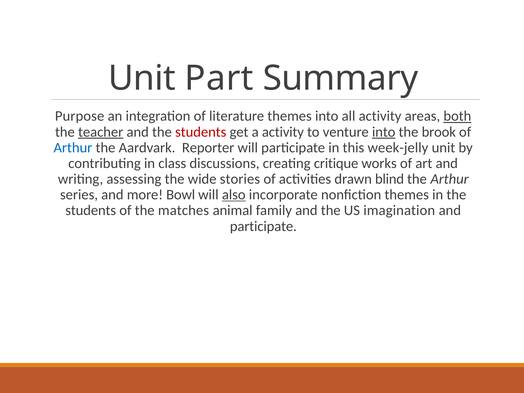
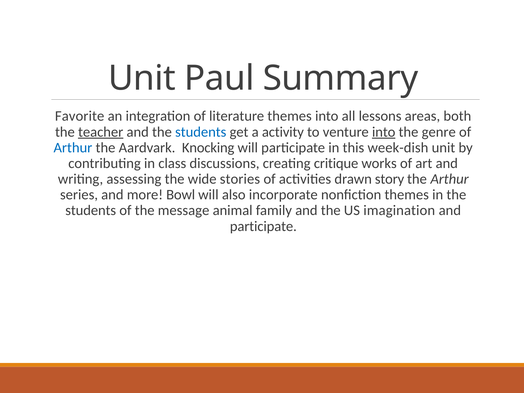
Part: Part -> Paul
Purpose: Purpose -> Favorite
all activity: activity -> lessons
both underline: present -> none
students at (201, 132) colour: red -> blue
brook: brook -> genre
Reporter: Reporter -> Knocking
week-jelly: week-jelly -> week-dish
blind: blind -> story
also underline: present -> none
matches: matches -> message
